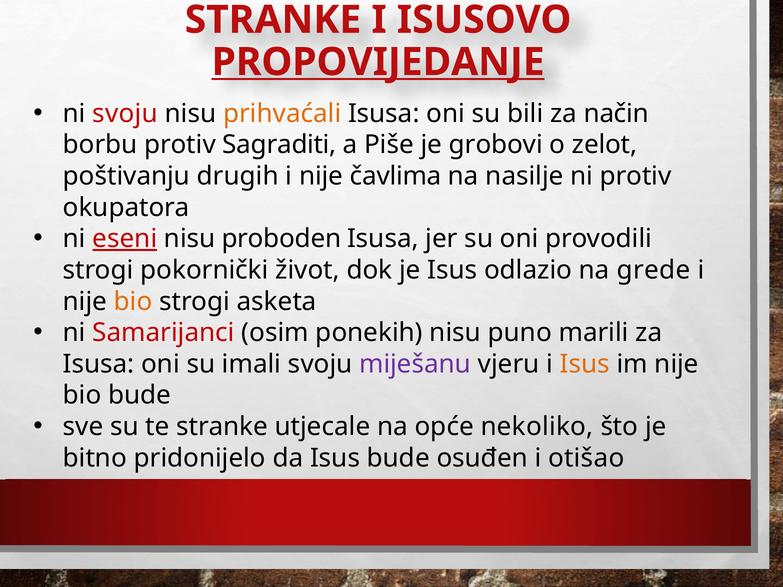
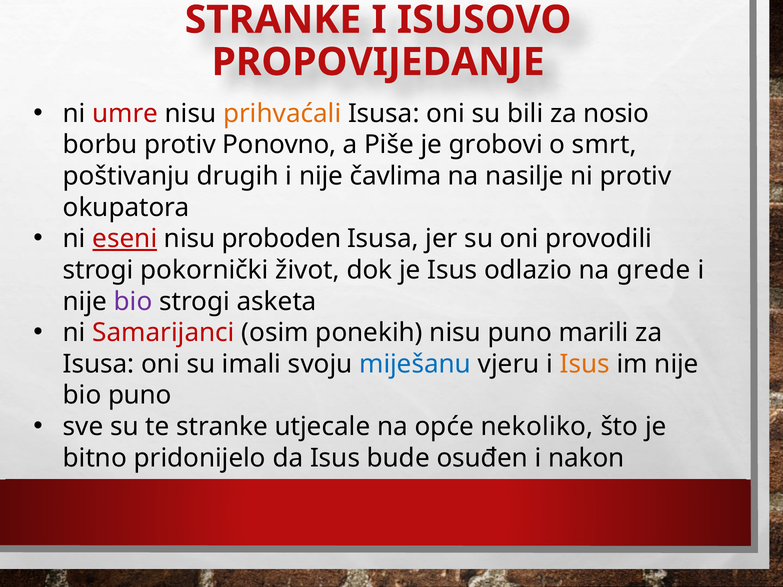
PROPOVIJEDANJE underline: present -> none
ni svoju: svoju -> umre
način: način -> nosio
Sagraditi: Sagraditi -> Ponovno
zelot: zelot -> smrt
bio at (133, 302) colour: orange -> purple
miješanu colour: purple -> blue
bio bude: bude -> puno
otišao: otišao -> nakon
